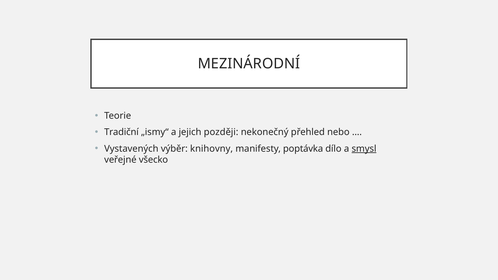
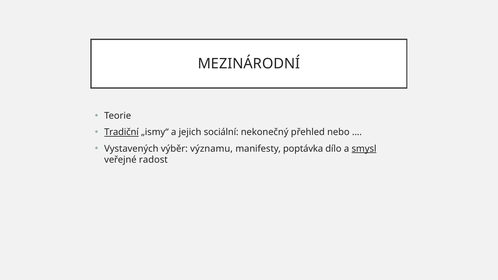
Tradiční underline: none -> present
později: později -> sociální
knihovny: knihovny -> významu
všecko: všecko -> radost
